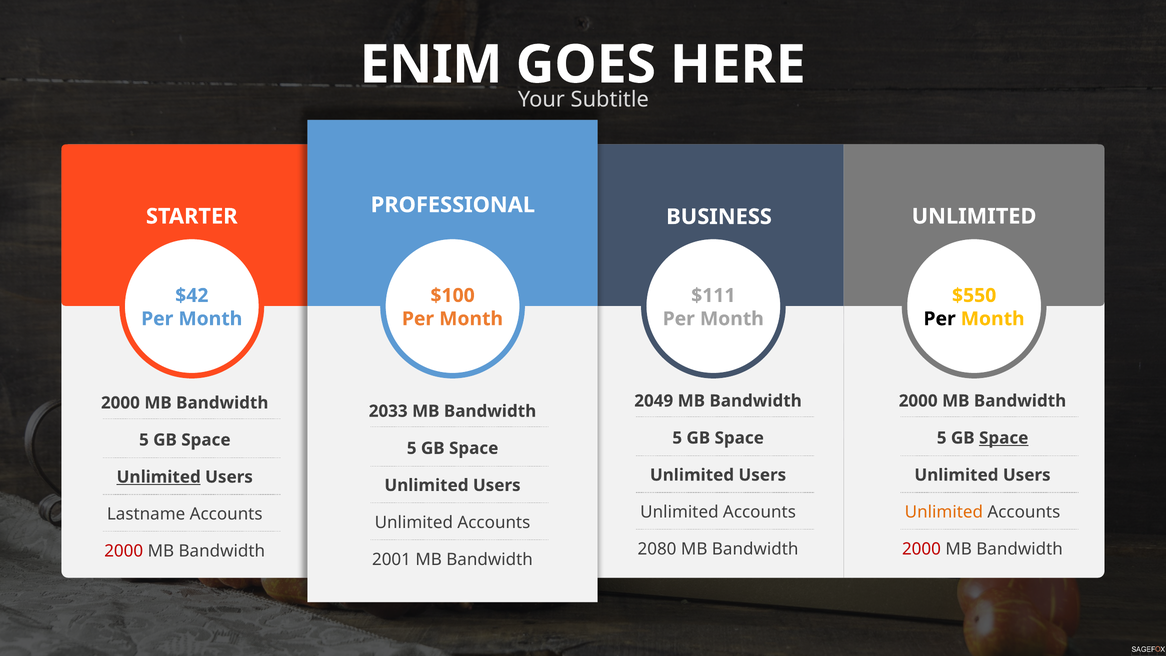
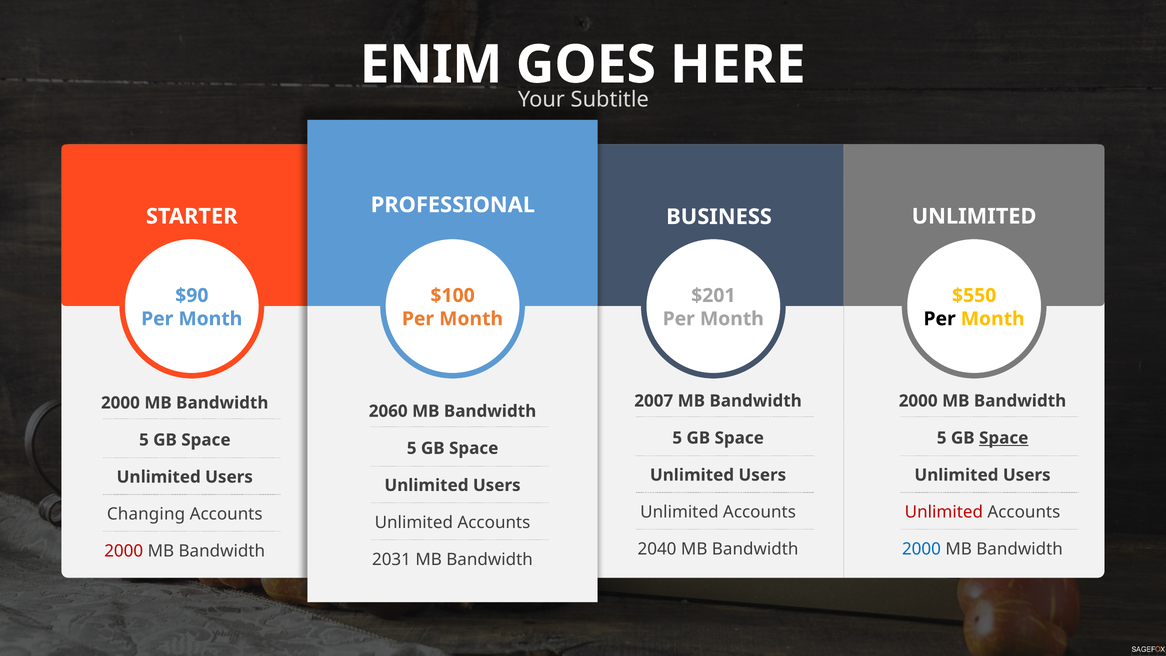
$42: $42 -> $90
$111: $111 -> $201
2049: 2049 -> 2007
2033: 2033 -> 2060
Unlimited at (159, 477) underline: present -> none
Unlimited at (944, 512) colour: orange -> red
Lastname: Lastname -> Changing
2080: 2080 -> 2040
2000 at (921, 549) colour: red -> blue
2001: 2001 -> 2031
